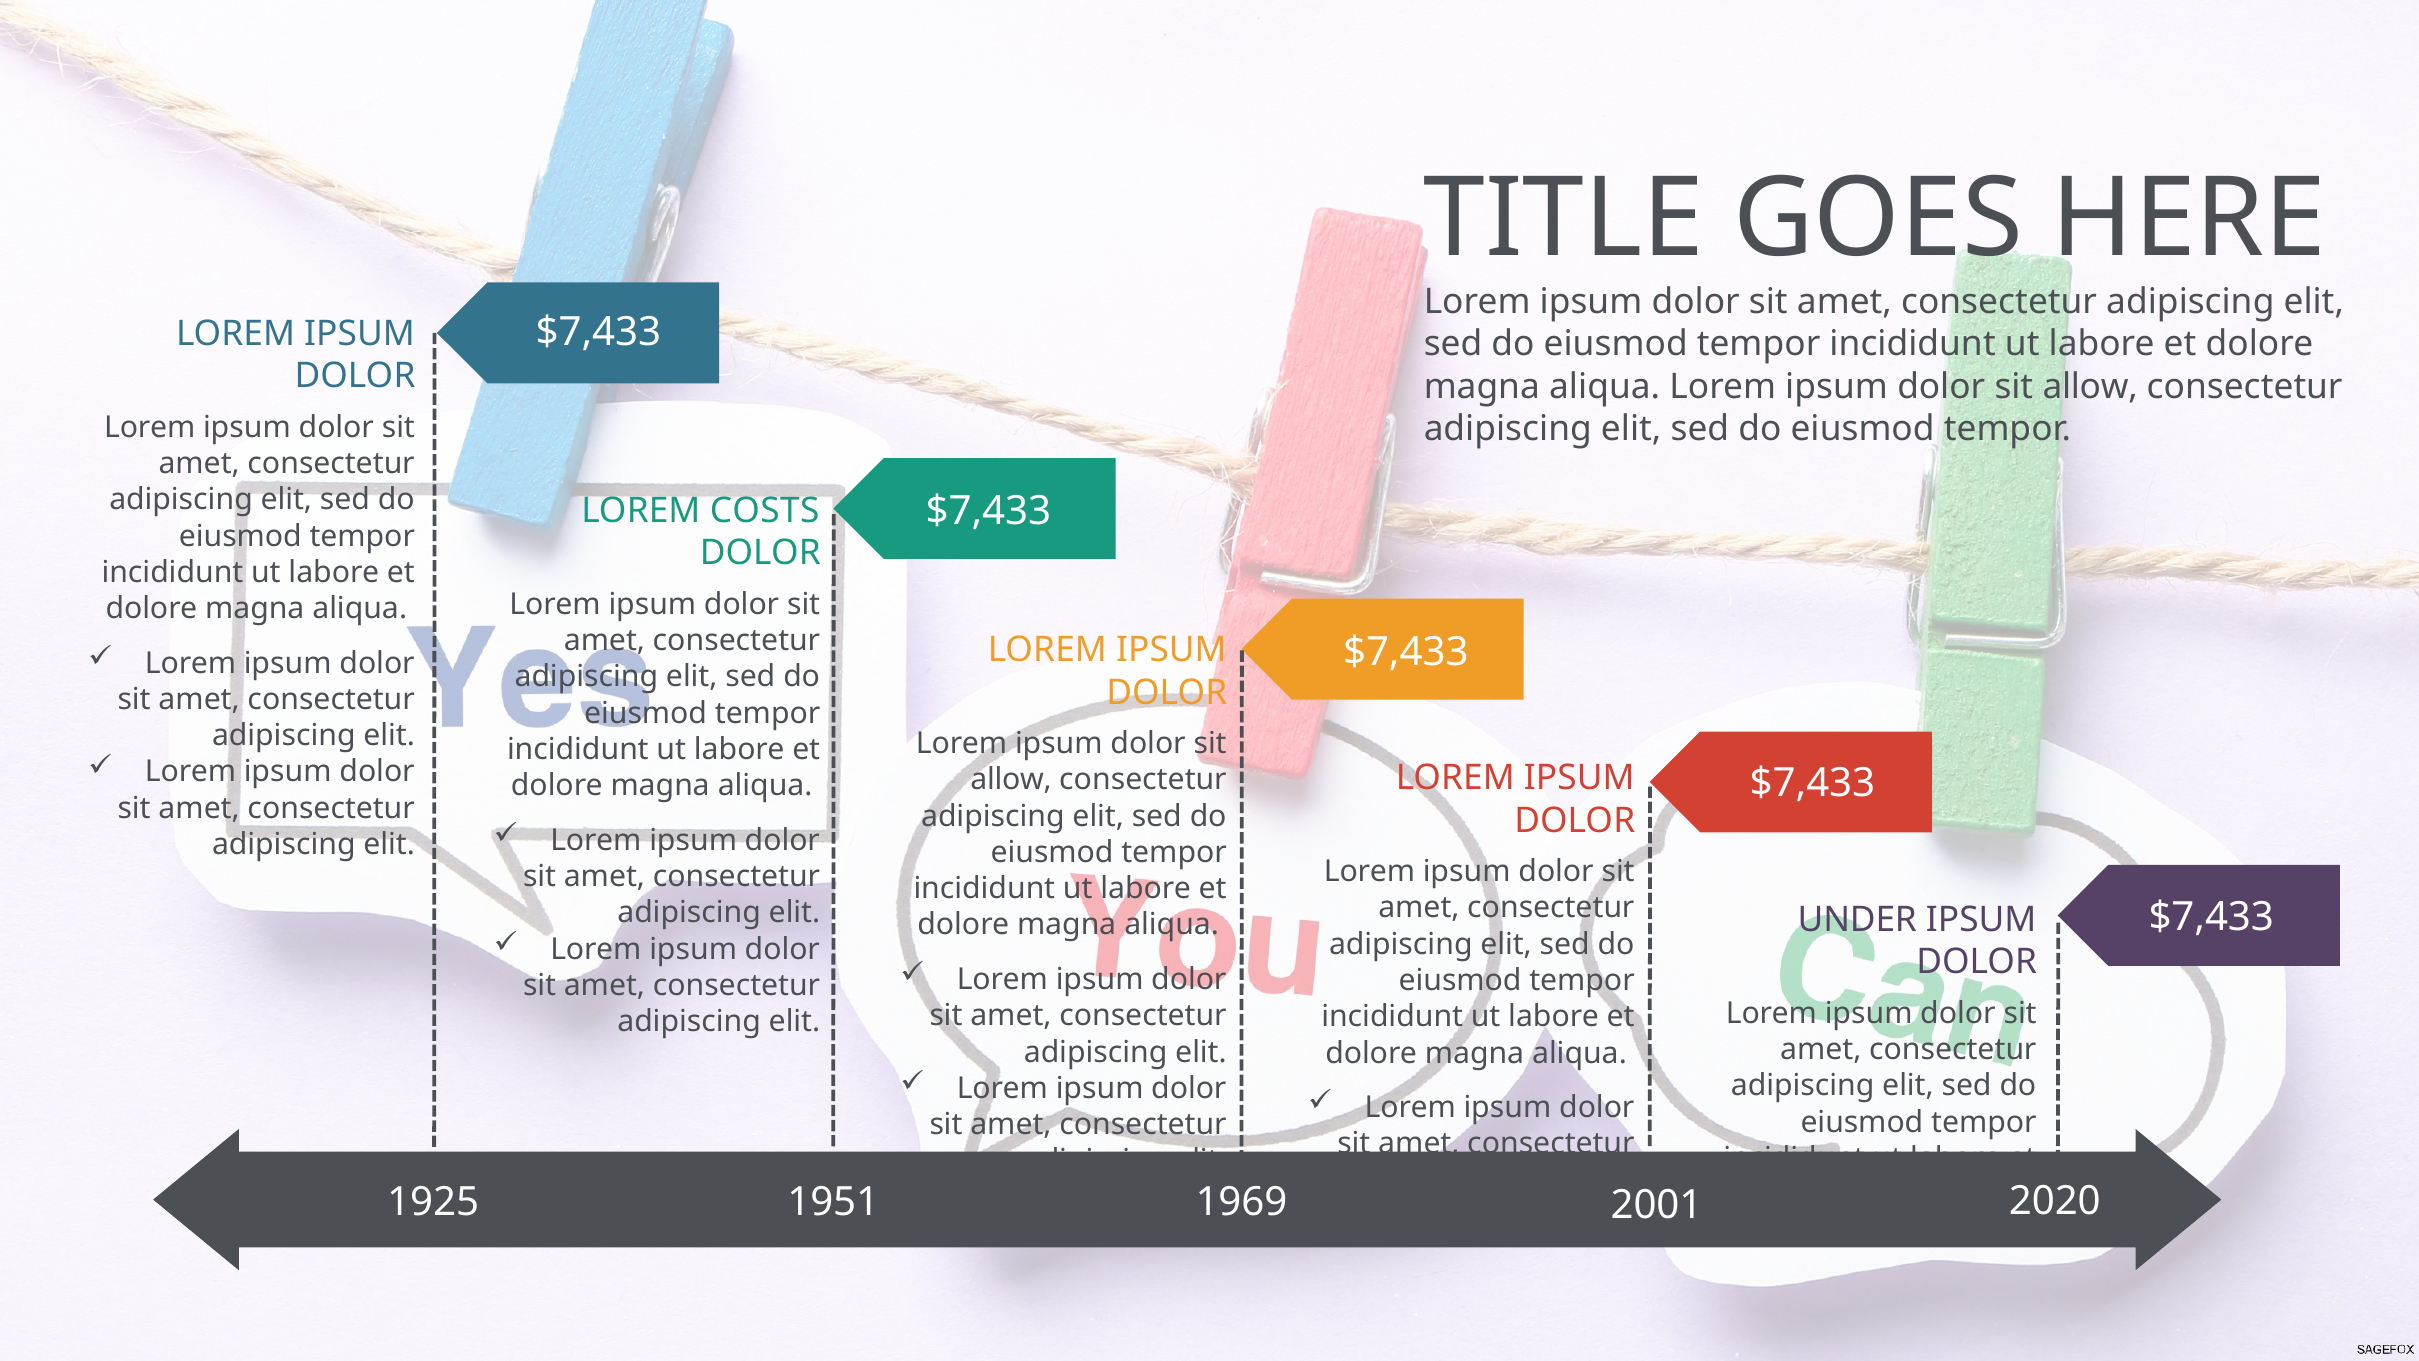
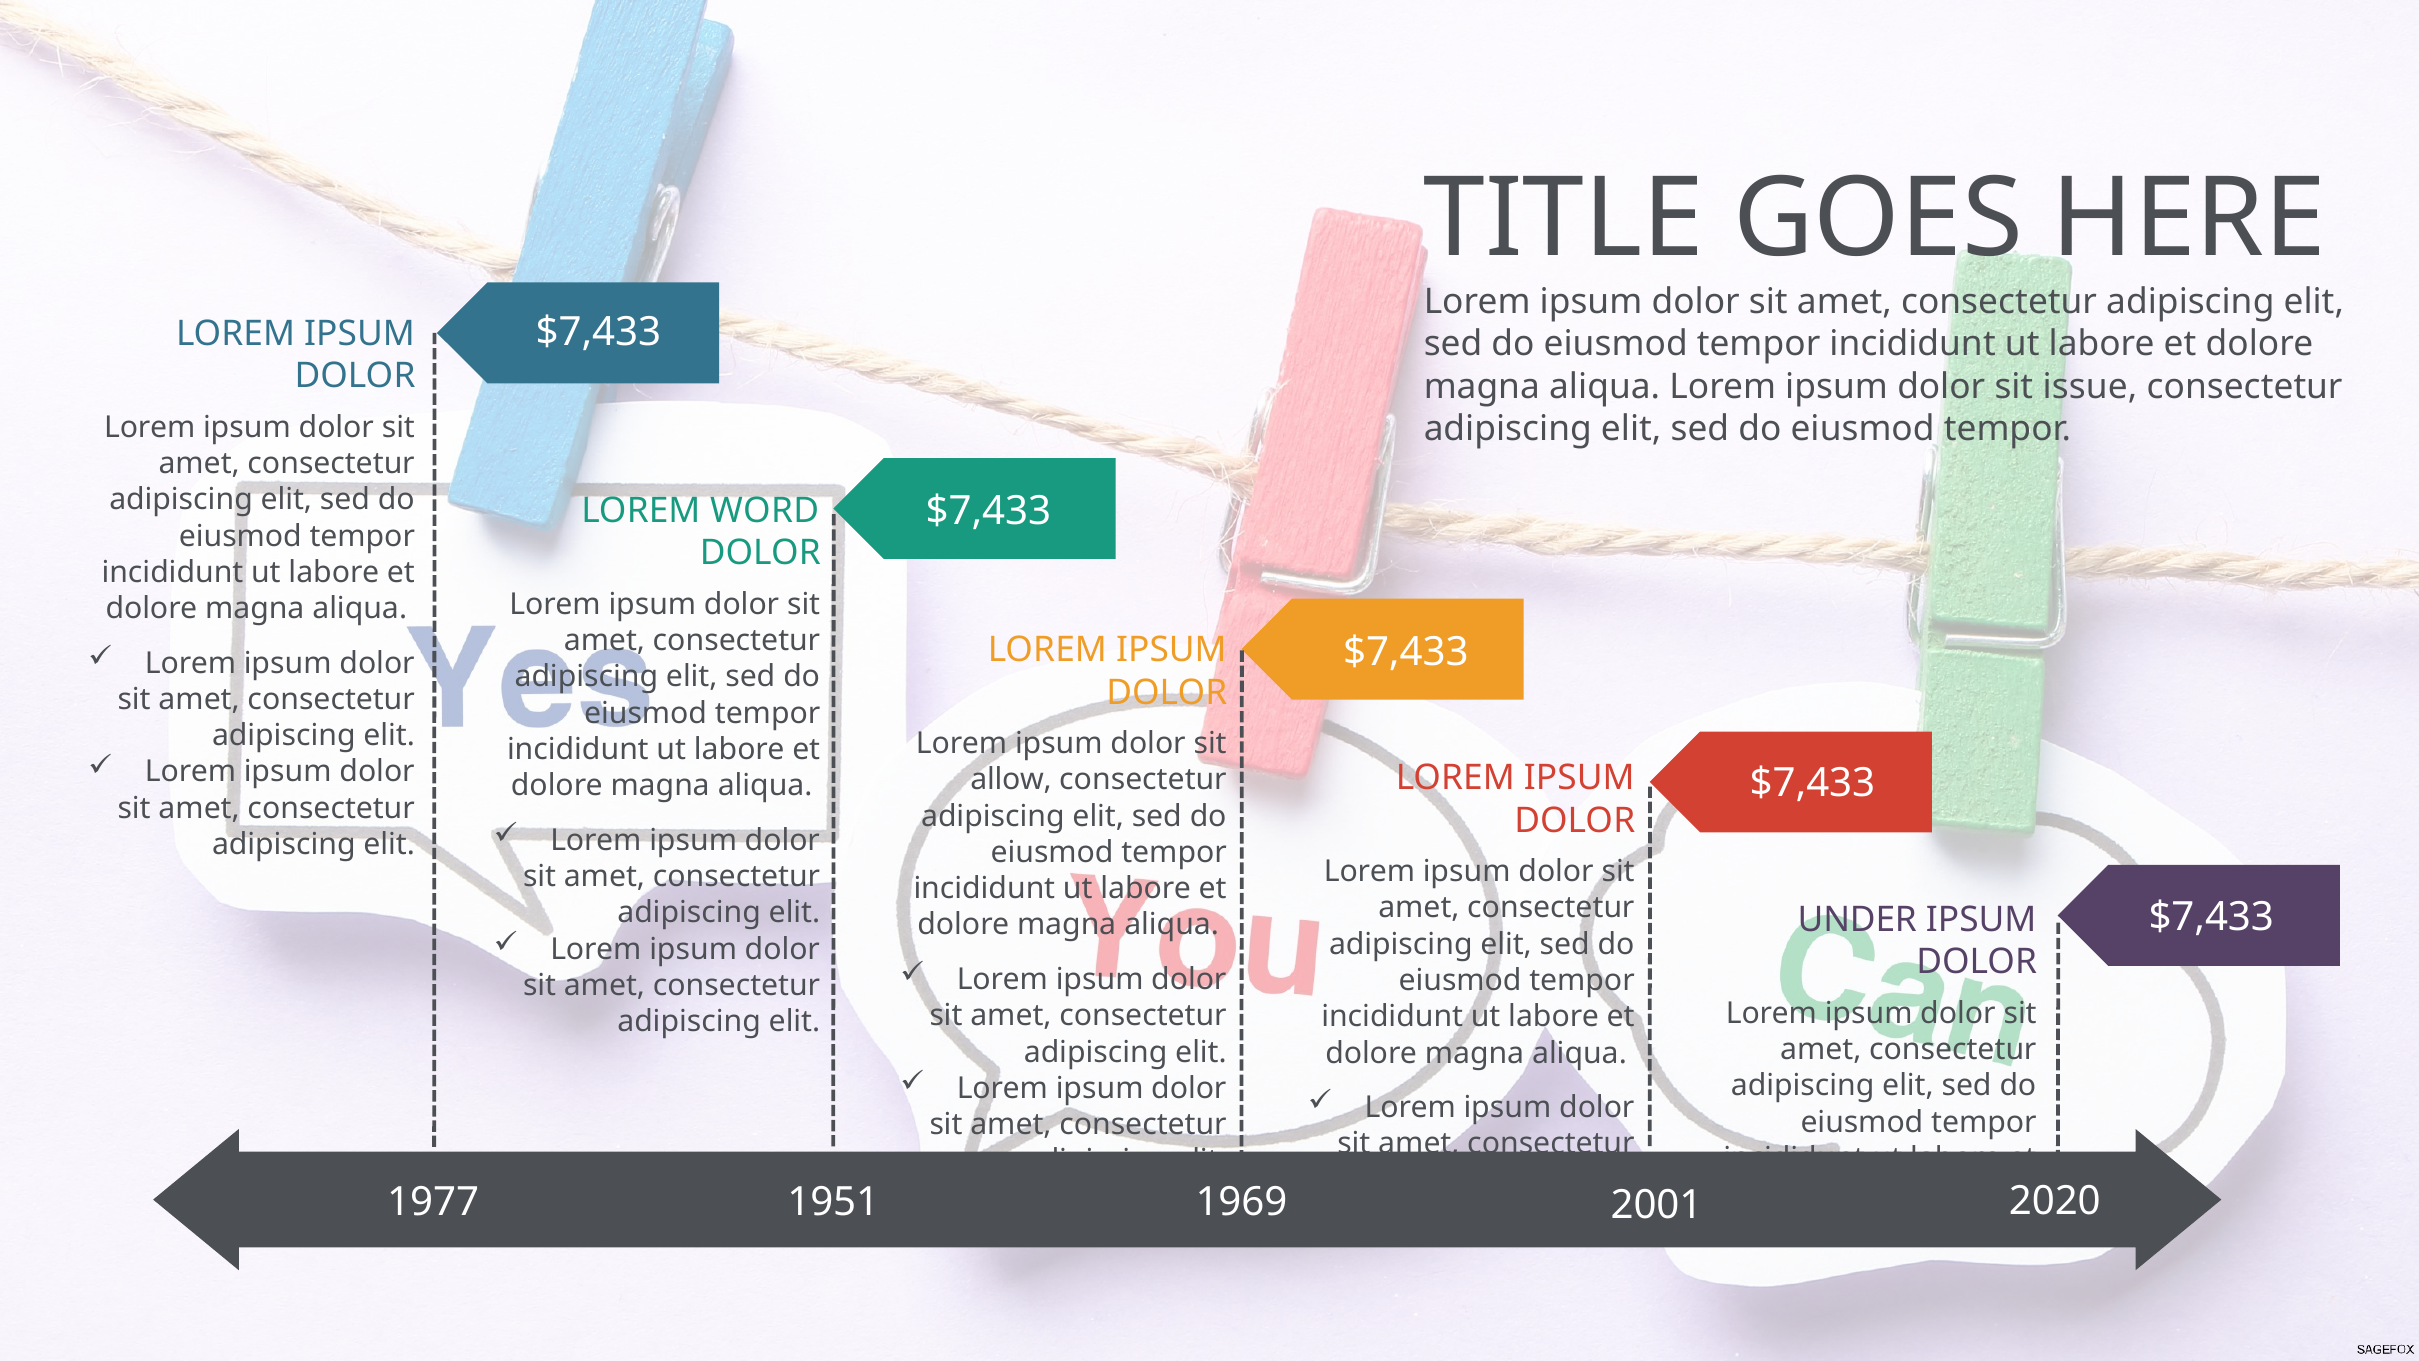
allow at (2090, 386): allow -> issue
COSTS: COSTS -> WORD
1925: 1925 -> 1977
